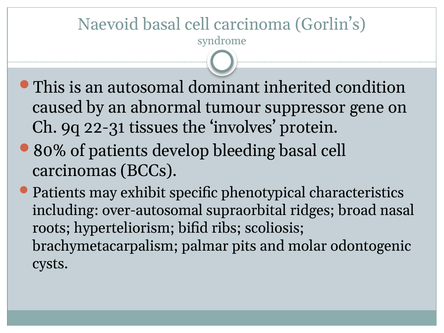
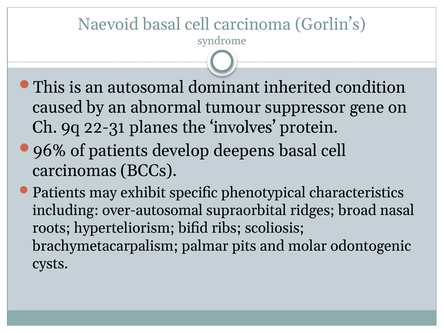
tissues: tissues -> planes
80%: 80% -> 96%
bleeding: bleeding -> deepens
